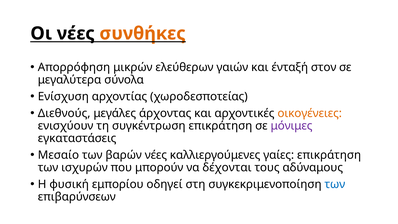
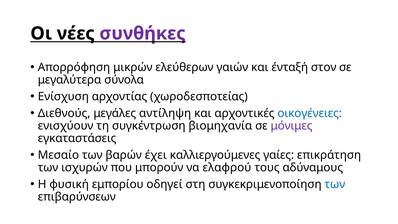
συνθήκες colour: orange -> purple
άρχοντας: άρχοντας -> αντίληψη
οικογένειες colour: orange -> blue
συγκέντρωση επικράτηση: επικράτηση -> βιομηχανία
βαρών νέες: νέες -> έχει
δέχονται: δέχονται -> ελαφρού
